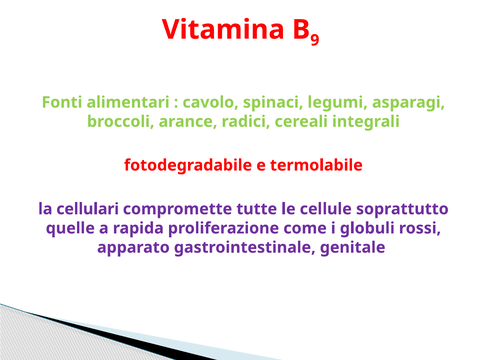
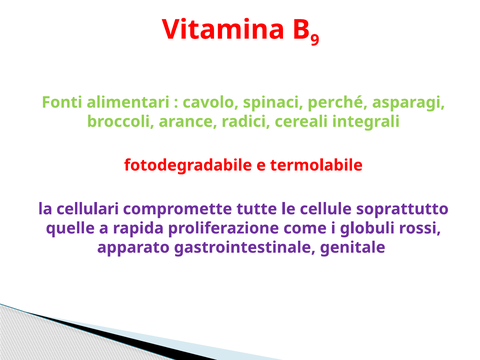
legumi: legumi -> perché
